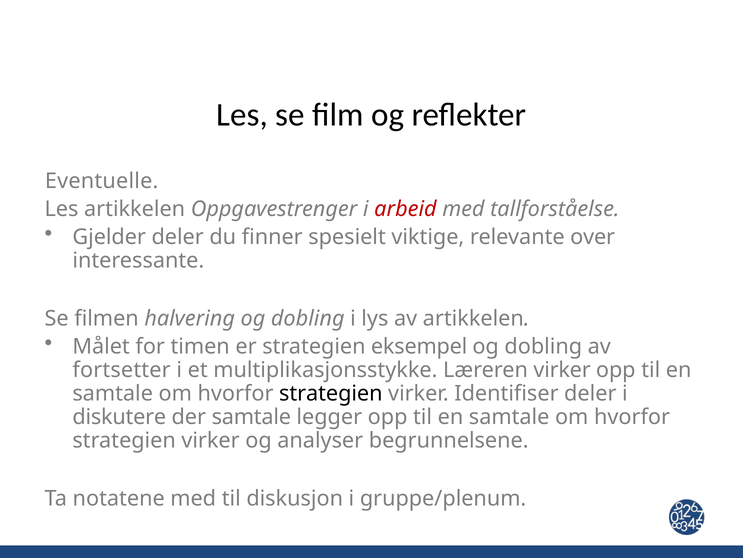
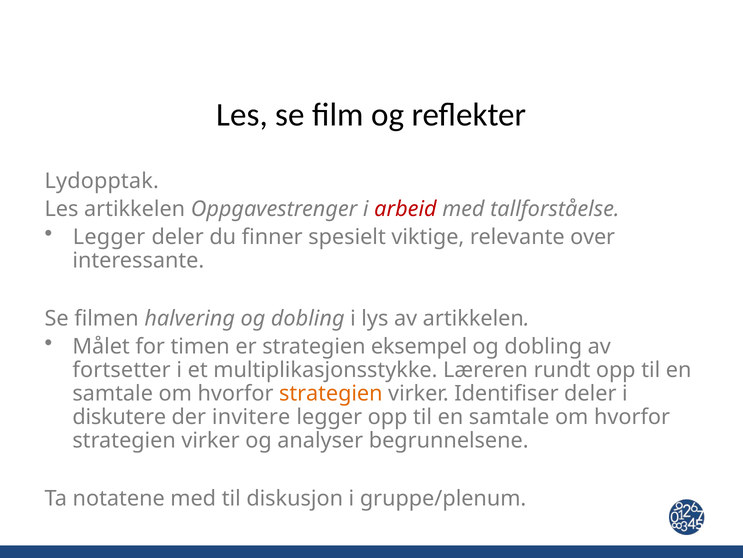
Eventuelle: Eventuelle -> Lydopptak
Gjelder at (109, 237): Gjelder -> Legger
Læreren virker: virker -> rundt
strategien at (331, 393) colour: black -> orange
der samtale: samtale -> invitere
